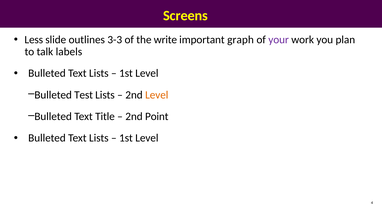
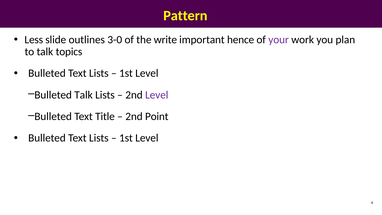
Screens: Screens -> Pattern
3-3: 3-3 -> 3-0
graph: graph -> hence
labels: labels -> topics
Bulleted Test: Test -> Talk
Level at (157, 95) colour: orange -> purple
